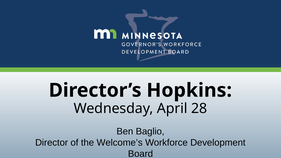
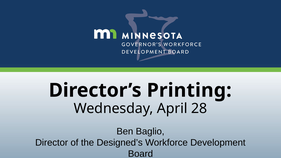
Hopkins: Hopkins -> Printing
Welcome’s: Welcome’s -> Designed’s
